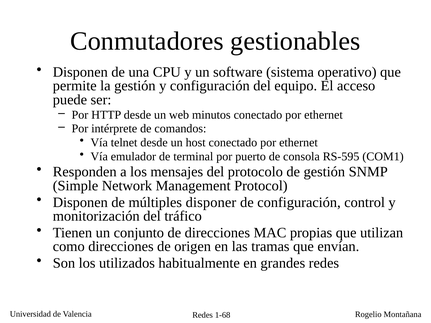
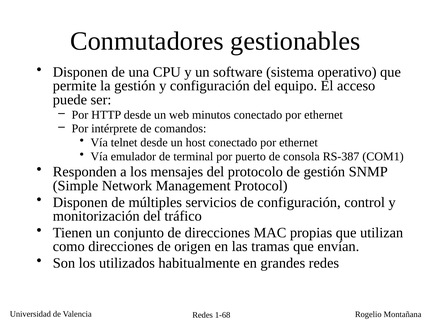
RS-595: RS-595 -> RS-387
disponer: disponer -> servicios
